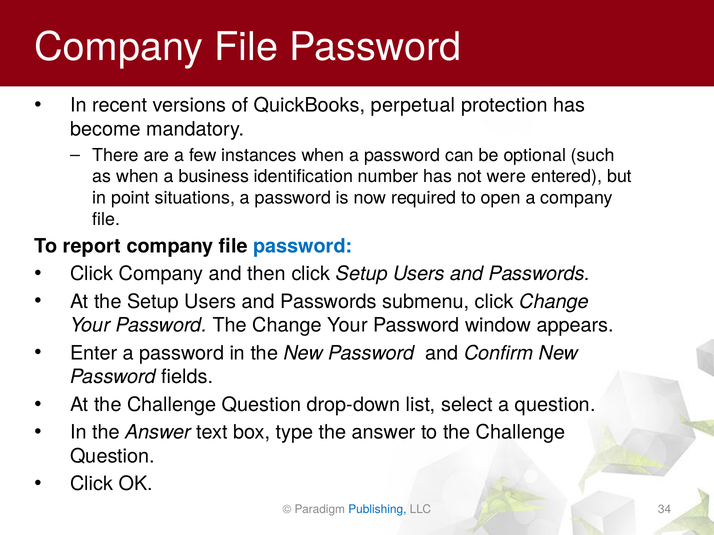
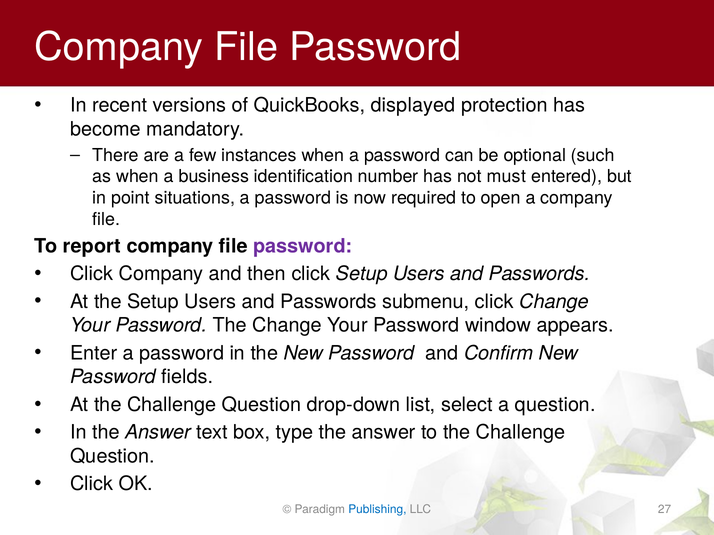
perpetual: perpetual -> displayed
were: were -> must
password at (303, 246) colour: blue -> purple
34: 34 -> 27
